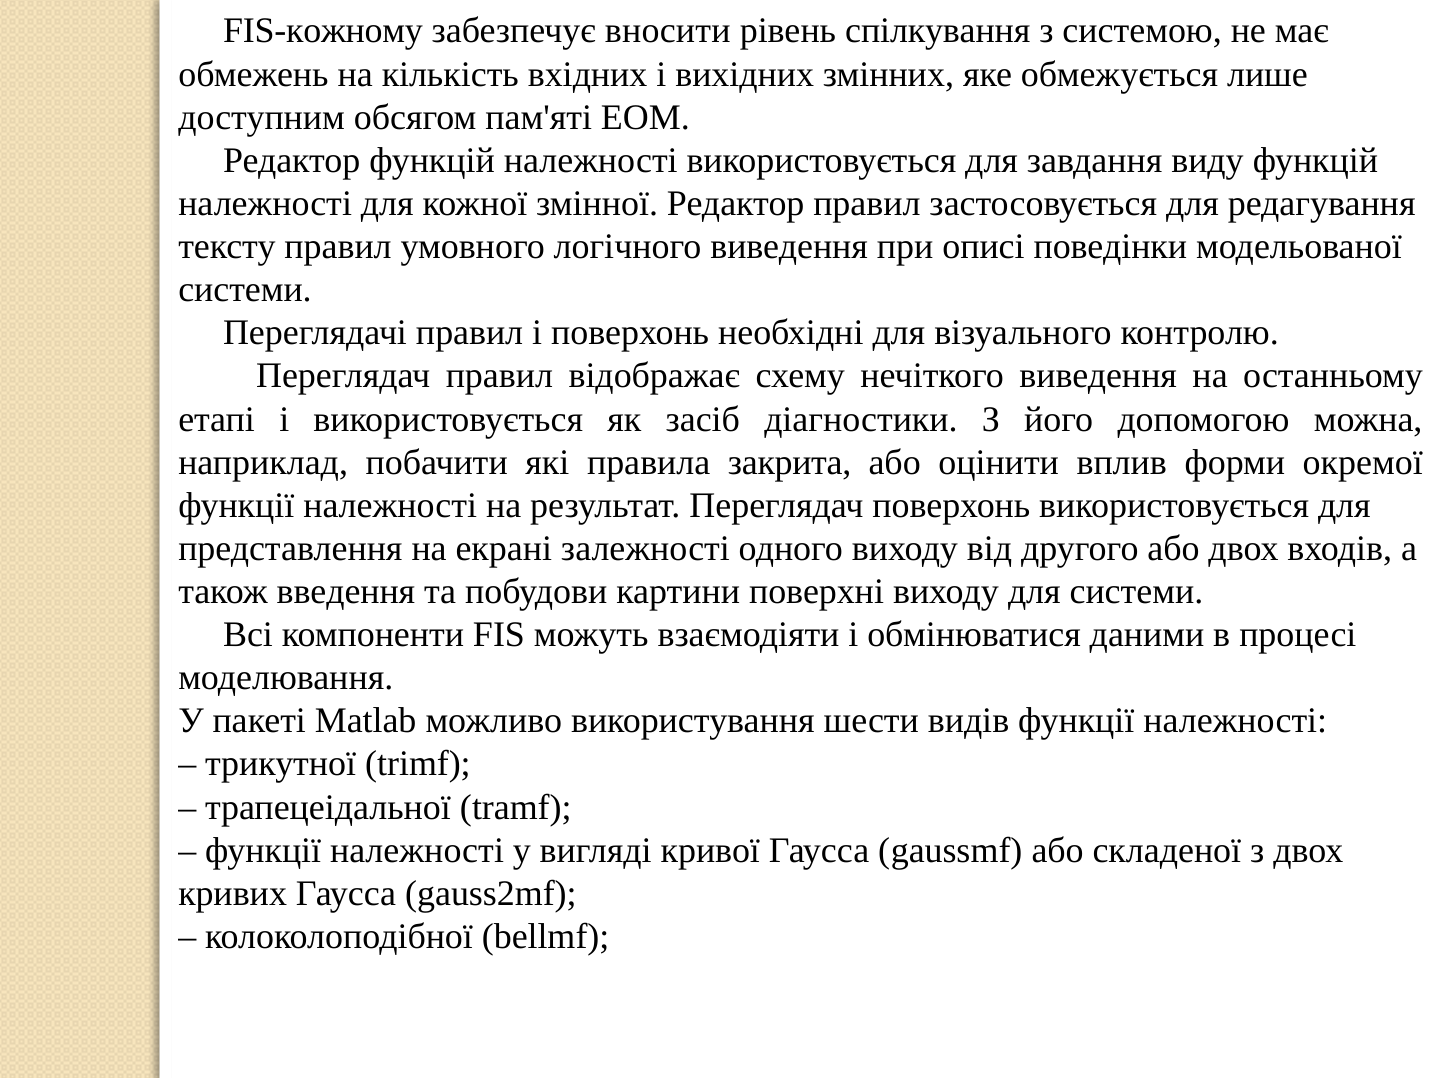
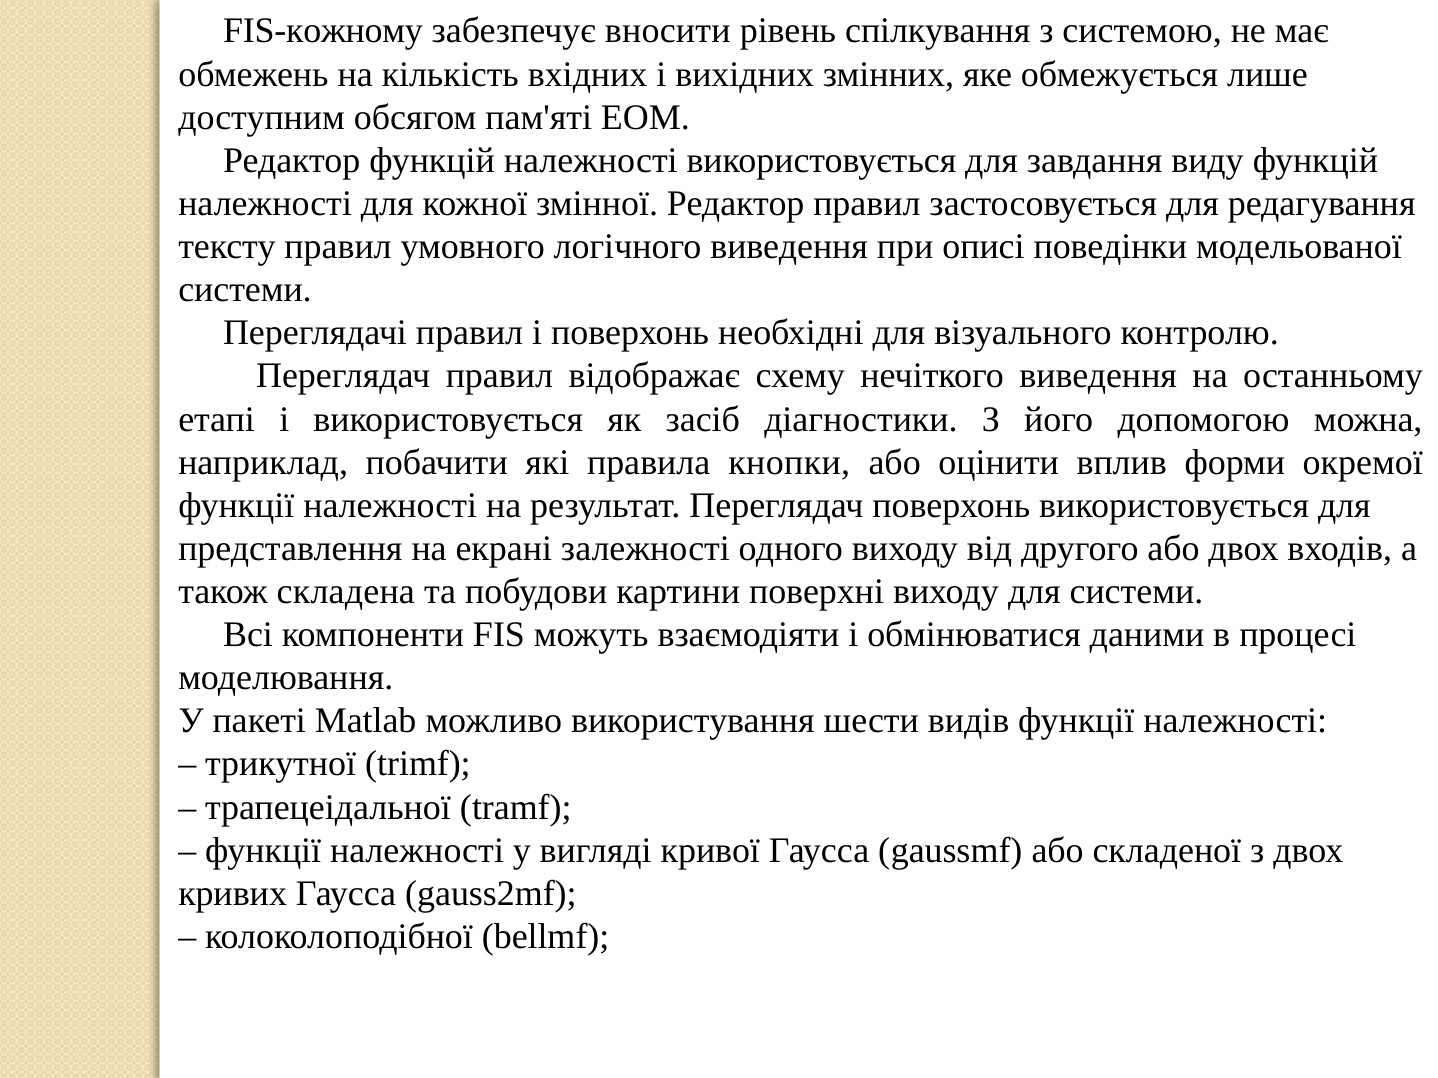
закрита: закрита -> кнопки
введення: введення -> складена
